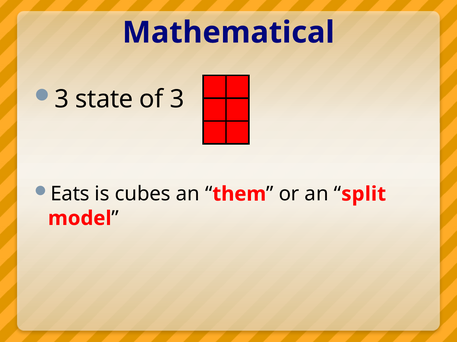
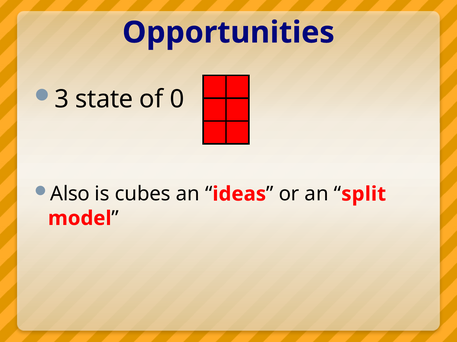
Mathematical: Mathematical -> Opportunities
of 3: 3 -> 0
Eats: Eats -> Also
them: them -> ideas
